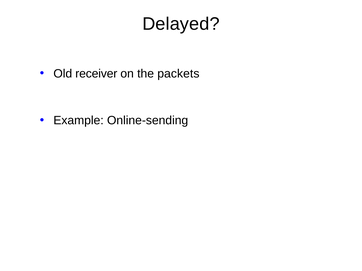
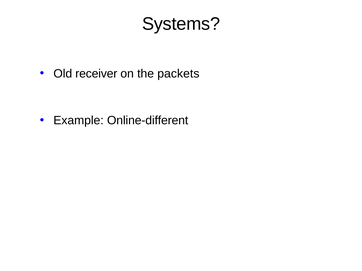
Delayed: Delayed -> Systems
Online-sending: Online-sending -> Online-different
